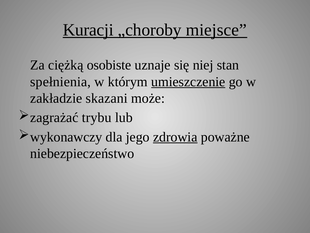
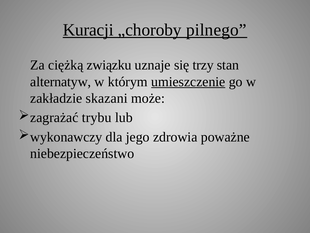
miejsce: miejsce -> pilnego
osobiste: osobiste -> związku
niej: niej -> trzy
spełnienia: spełnienia -> alternatyw
zdrowia underline: present -> none
